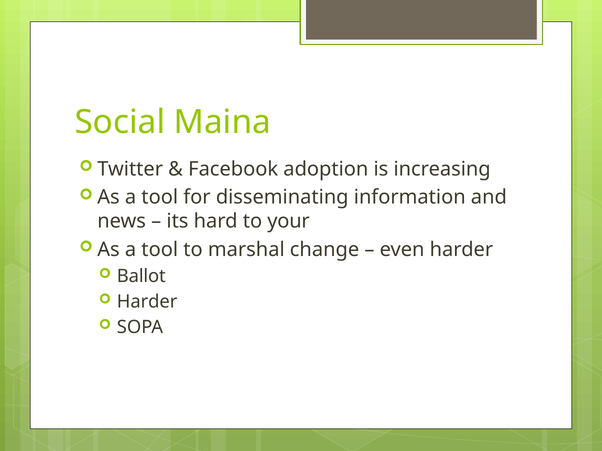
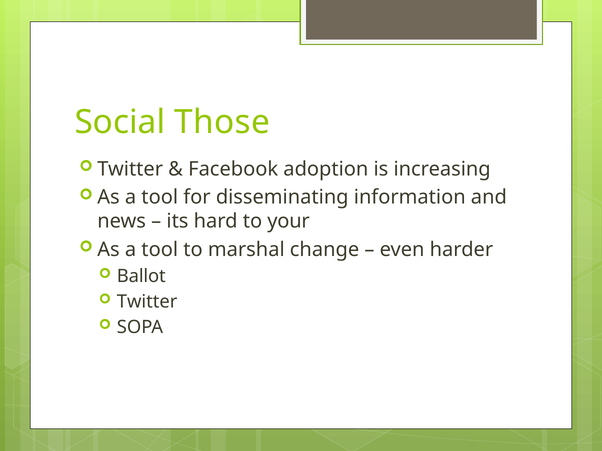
Maina: Maina -> Those
Harder at (147, 302): Harder -> Twitter
